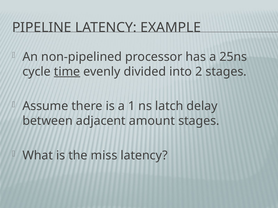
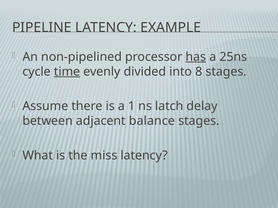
has underline: none -> present
2: 2 -> 8
amount: amount -> balance
